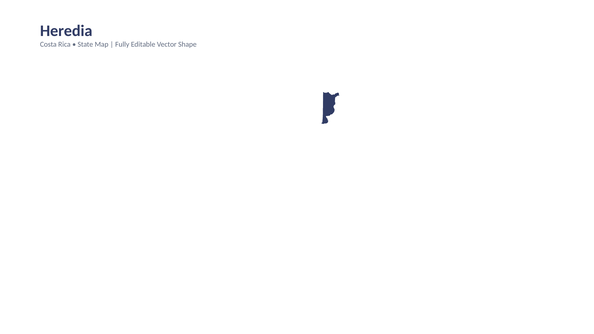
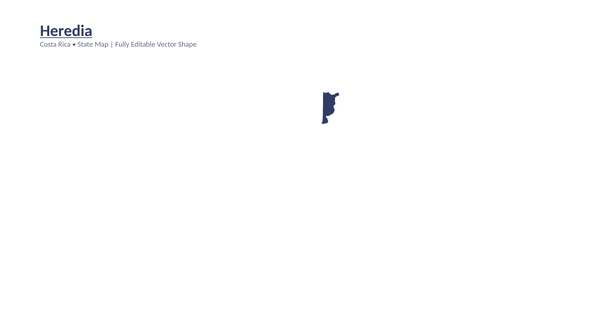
Heredia underline: none -> present
